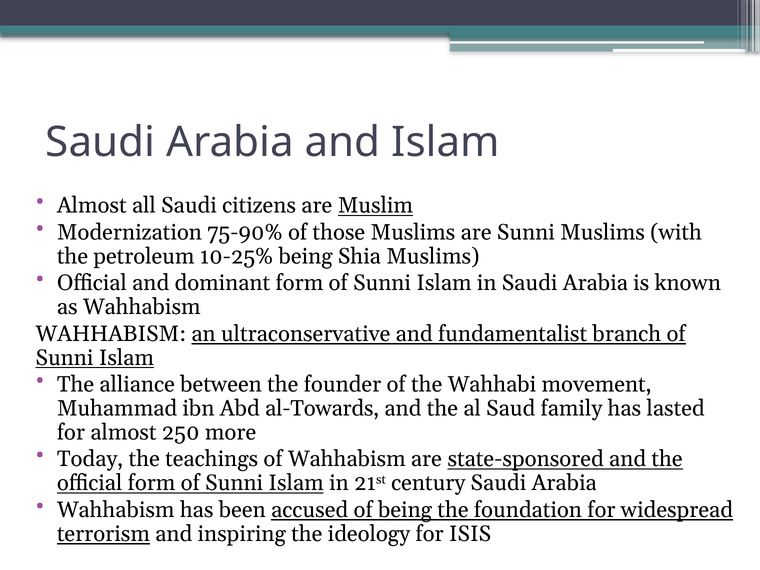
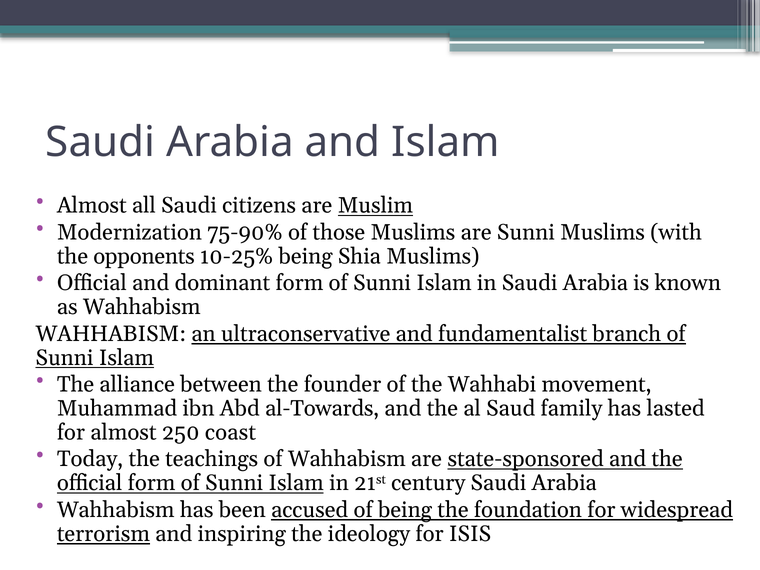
petroleum: petroleum -> opponents
more: more -> coast
